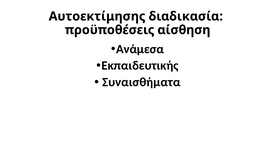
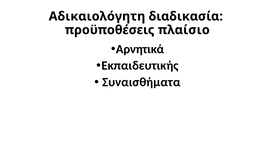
Αυτοεκτίμησης: Αυτοεκτίμησης -> Αδικαιολόγητη
αίσθηση: αίσθηση -> πλαίσιο
Ανάμεσα: Ανάμεσα -> Αρνητικά
